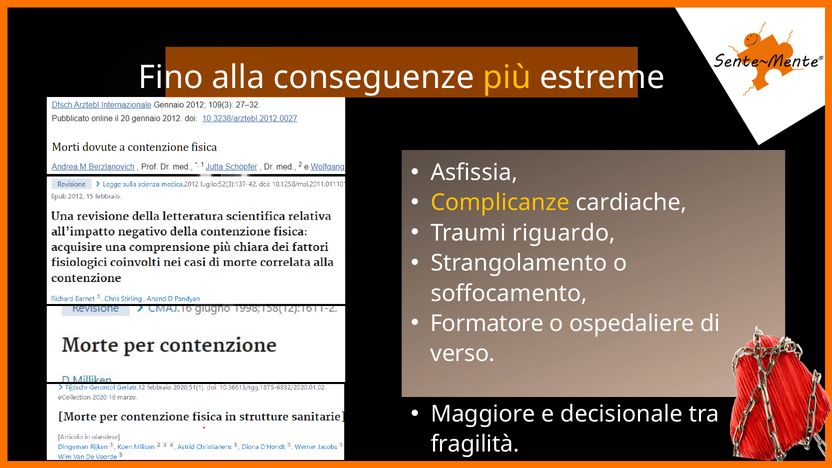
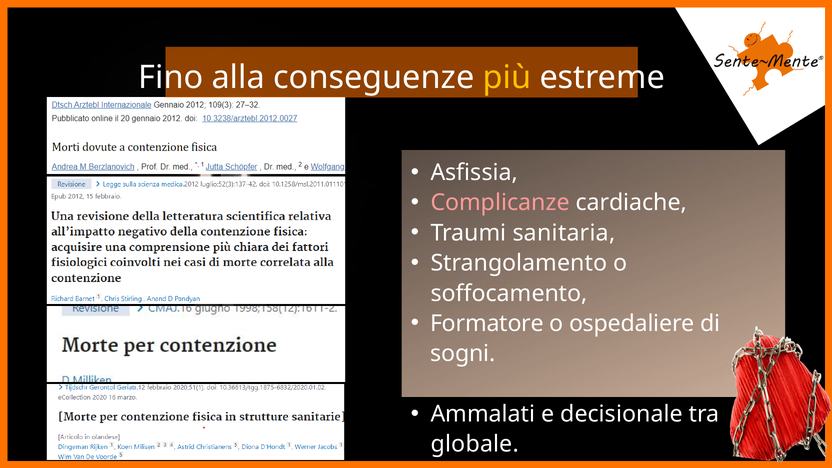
Complicanze colour: yellow -> pink
riguardo: riguardo -> sanitaria
verso: verso -> sogni
Maggiore: Maggiore -> Ammalati
fragilità: fragilità -> globale
